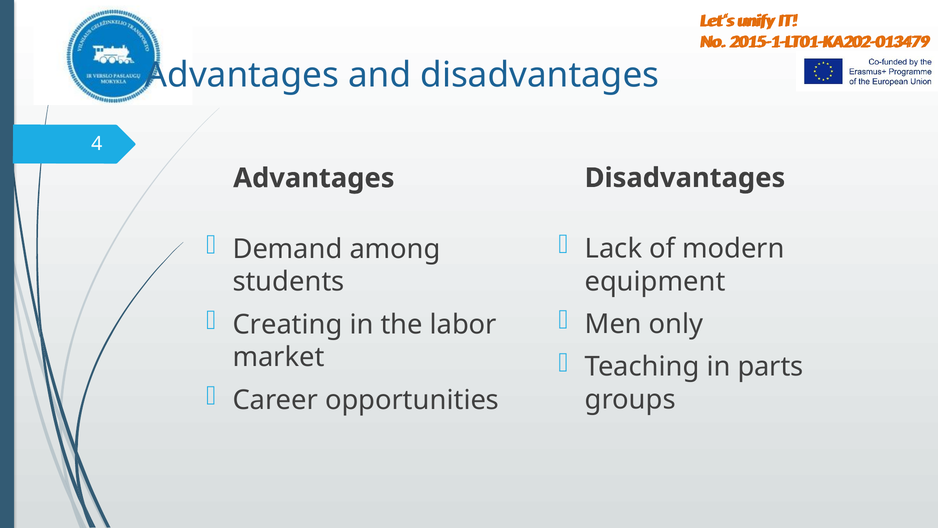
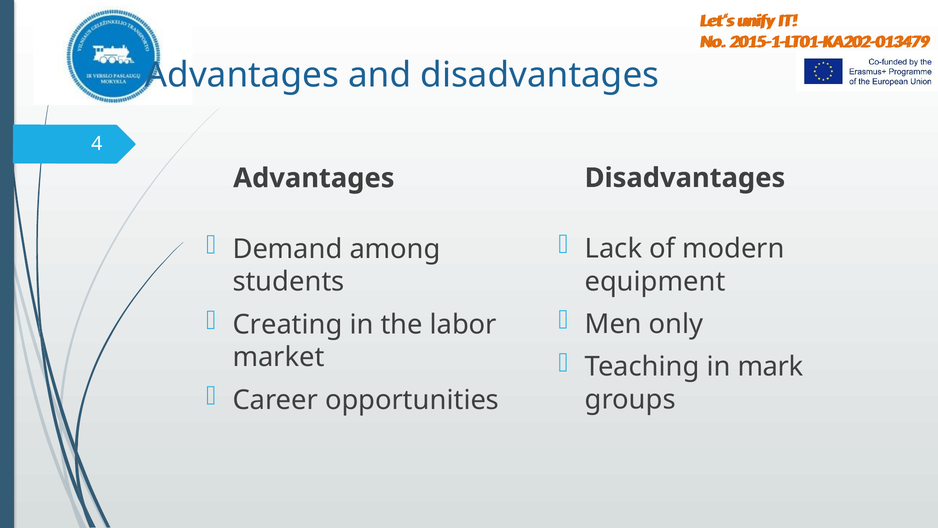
parts: parts -> mark
